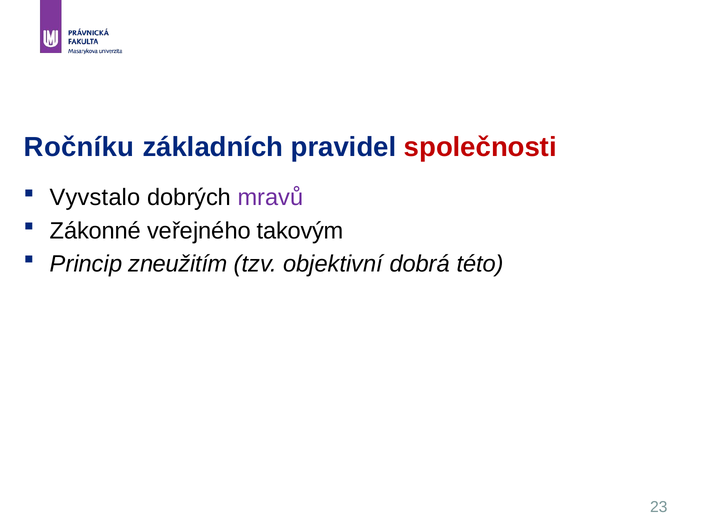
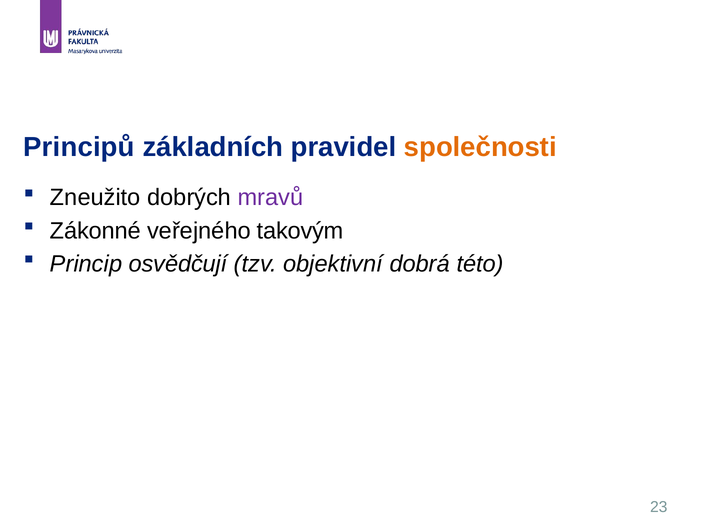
Ročníku: Ročníku -> Principů
společnosti colour: red -> orange
Vyvstalo: Vyvstalo -> Zneužito
zneužitím: zneužitím -> osvědčují
